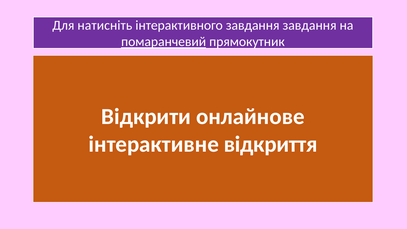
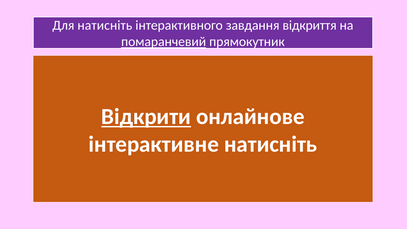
завдання завдання: завдання -> відкриття
Відкрити underline: none -> present
інтерактивне відкриття: відкриття -> натисніть
